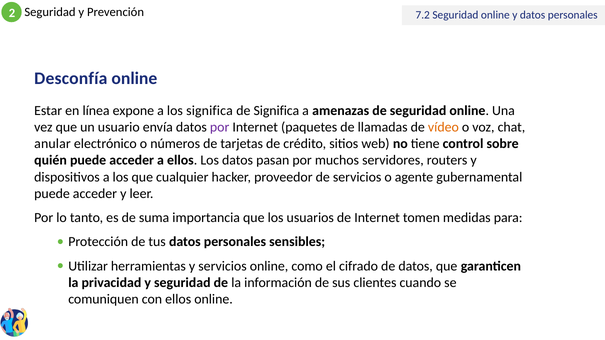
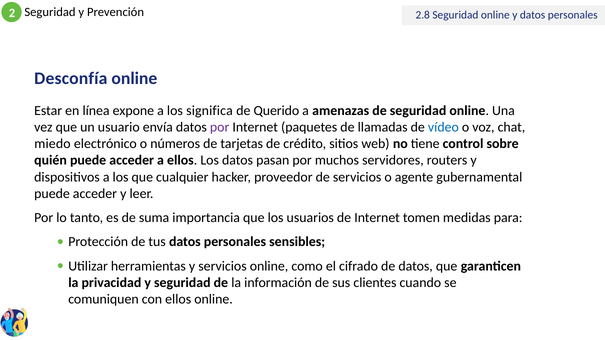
7.2: 7.2 -> 2.8
de Significa: Significa -> Querido
vídeo colour: orange -> blue
anular: anular -> miedo
